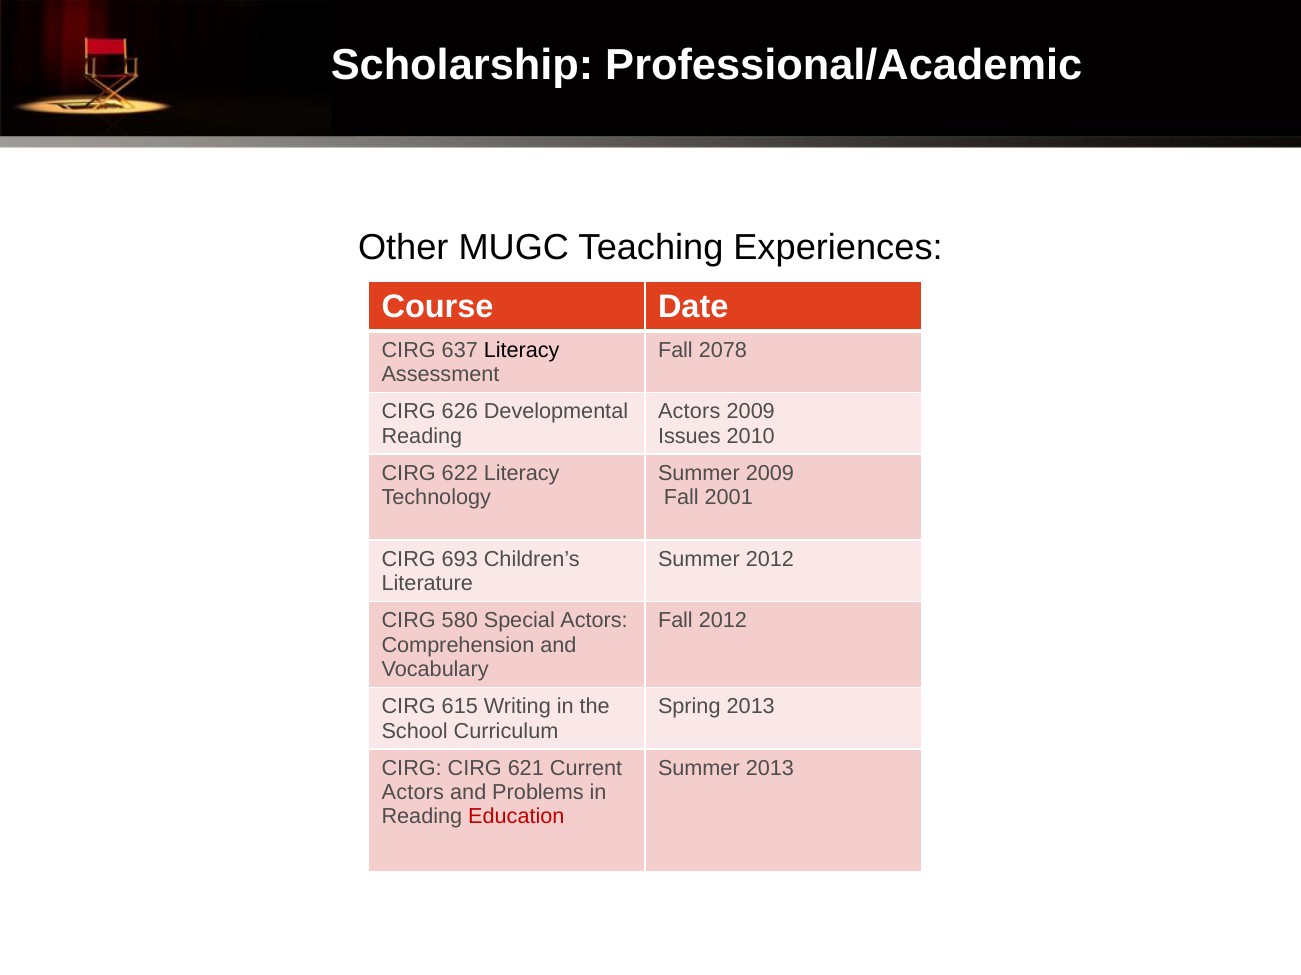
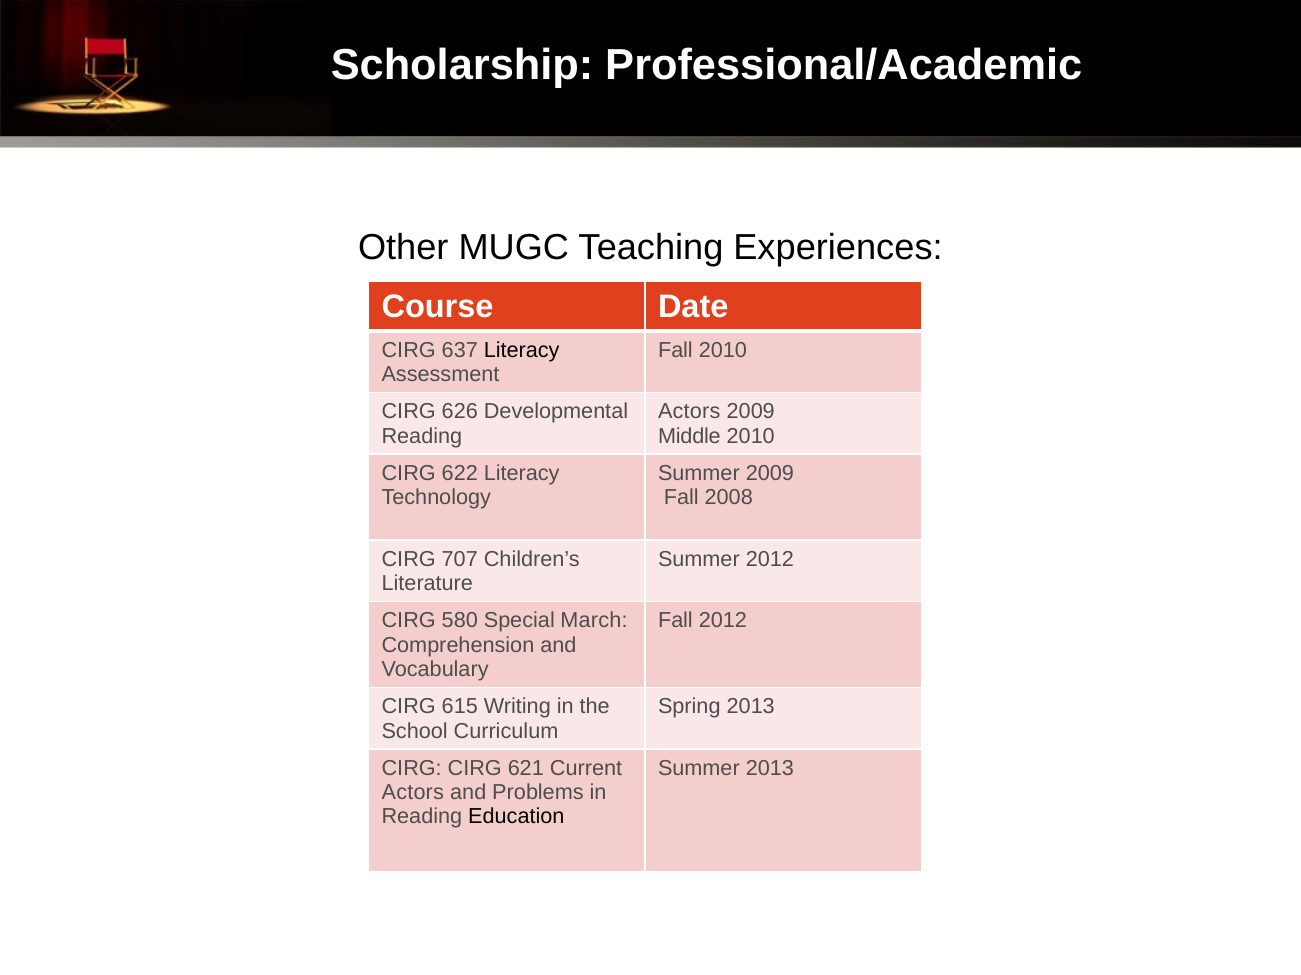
Fall 2078: 2078 -> 2010
Issues: Issues -> Middle
2001: 2001 -> 2008
693: 693 -> 707
Special Actors: Actors -> March
Education colour: red -> black
